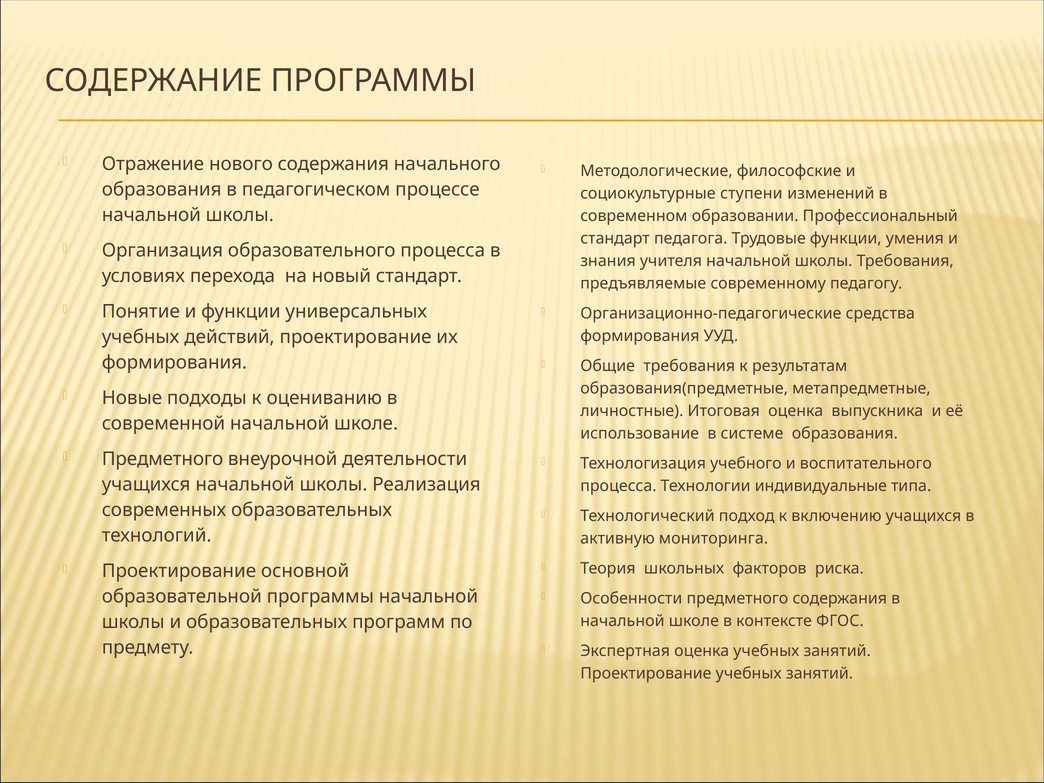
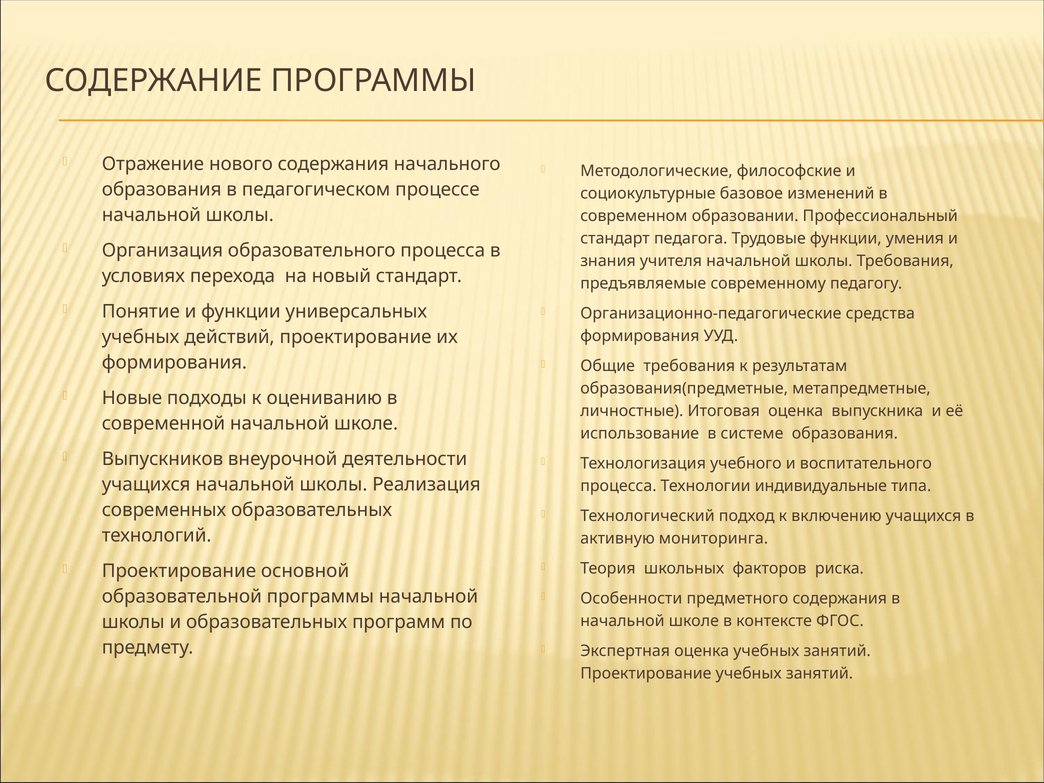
ступени: ступени -> базовое
Предметного at (163, 459): Предметного -> Выпускников
